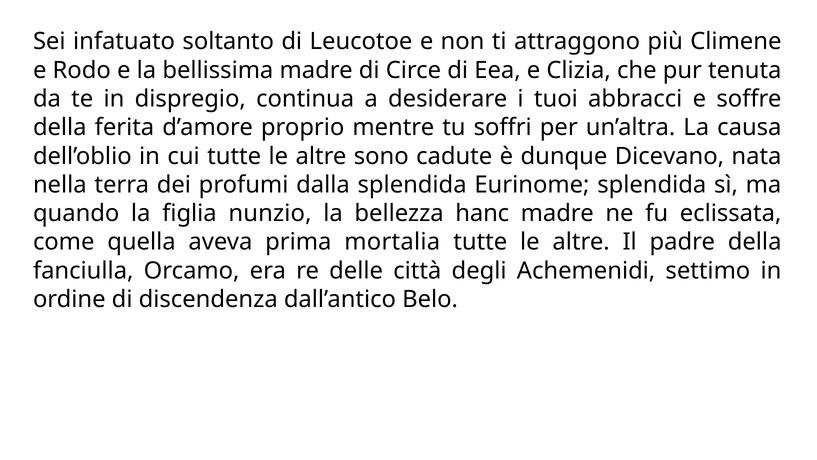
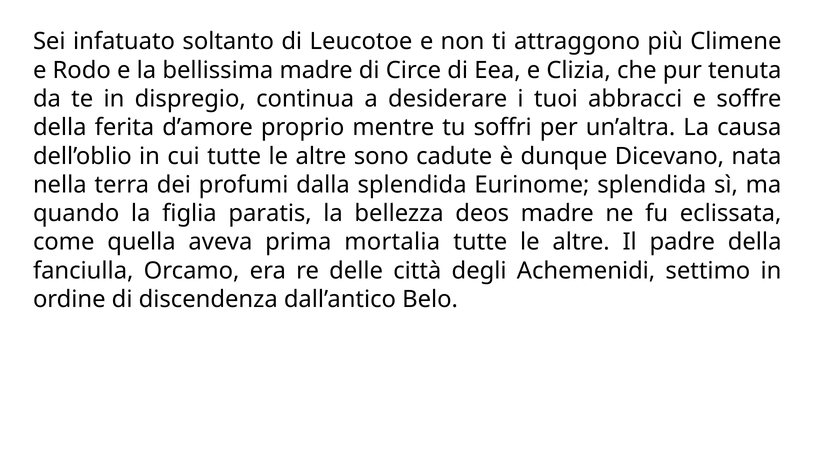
nunzio: nunzio -> paratis
hanc: hanc -> deos
